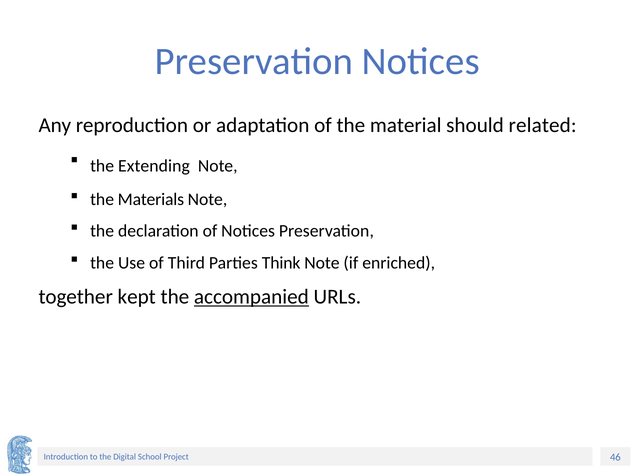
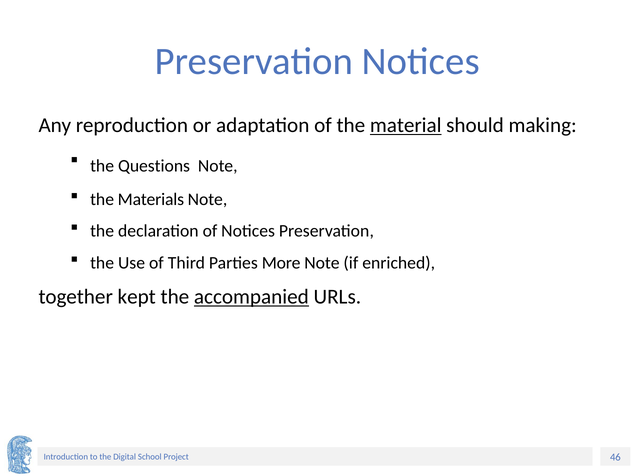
material underline: none -> present
related: related -> making
Extending: Extending -> Questions
Think: Think -> More
